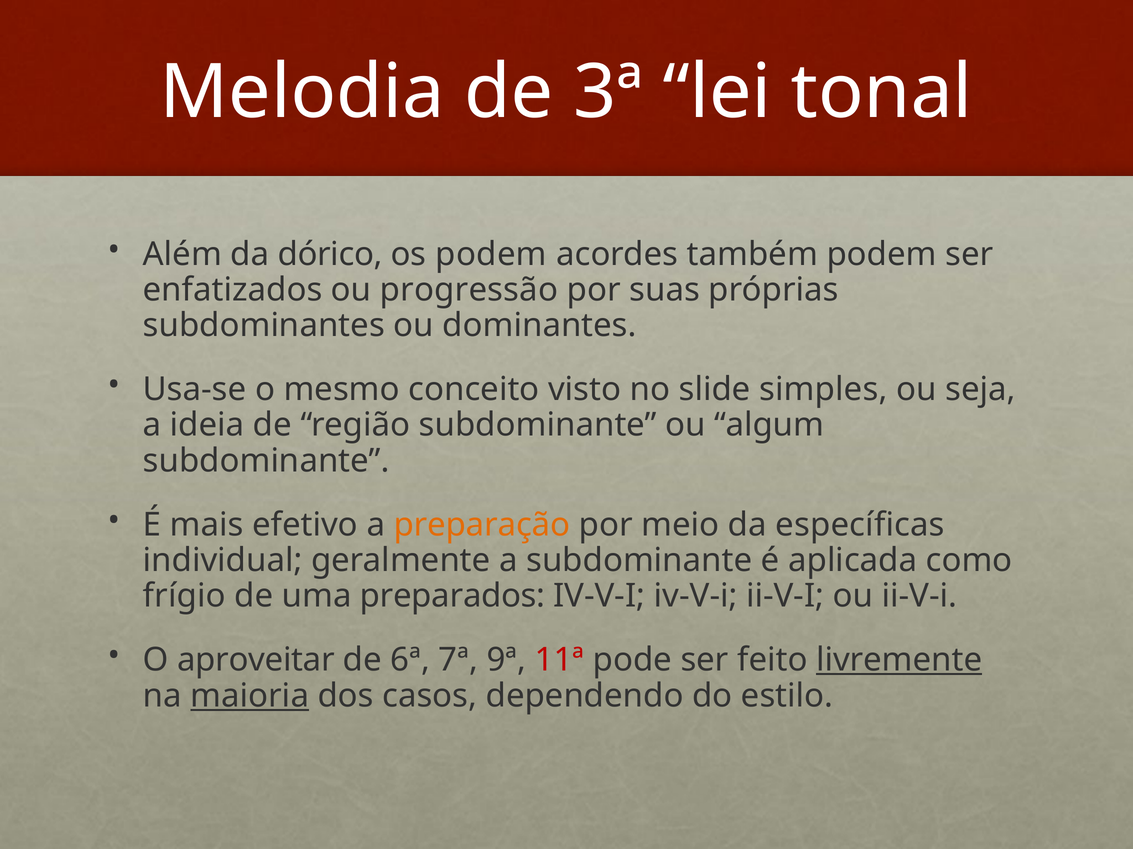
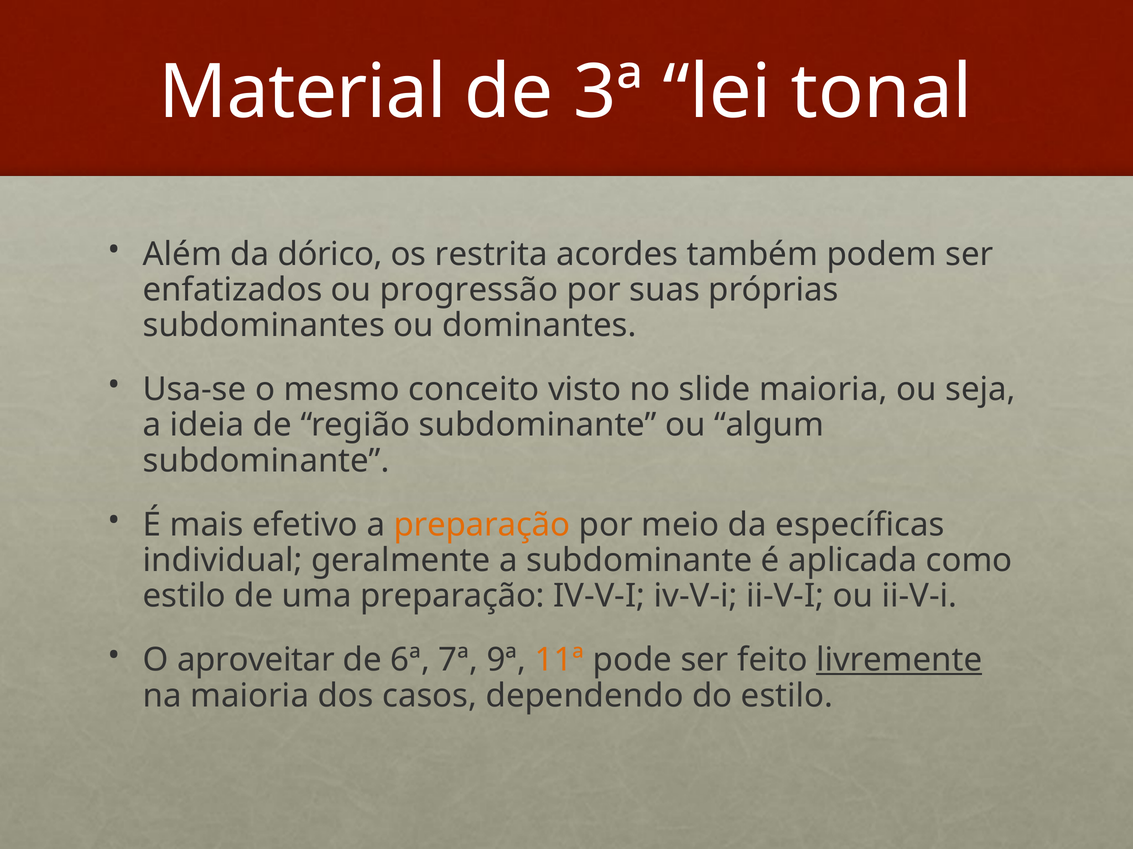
Melodia: Melodia -> Material
os podem: podem -> restrita
slide simples: simples -> maioria
frígio at (184, 597): frígio -> estilo
uma preparados: preparados -> preparação
11ª colour: red -> orange
maioria at (250, 696) underline: present -> none
